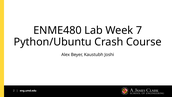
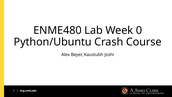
7: 7 -> 0
